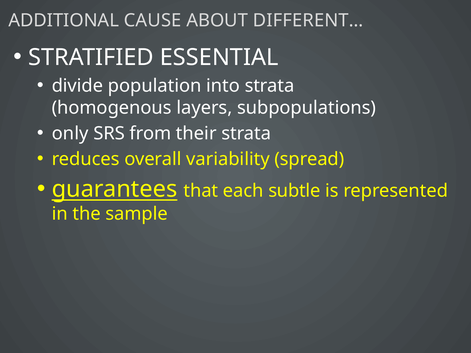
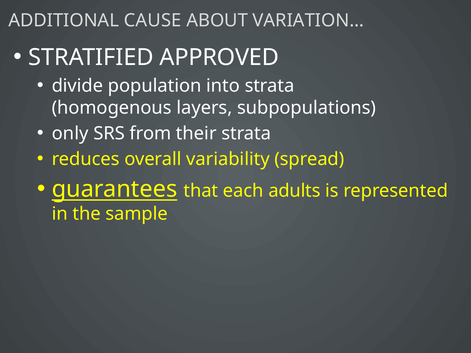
DIFFERENT…: DIFFERENT… -> VARIATION…
ESSENTIAL: ESSENTIAL -> APPROVED
subtle: subtle -> adults
